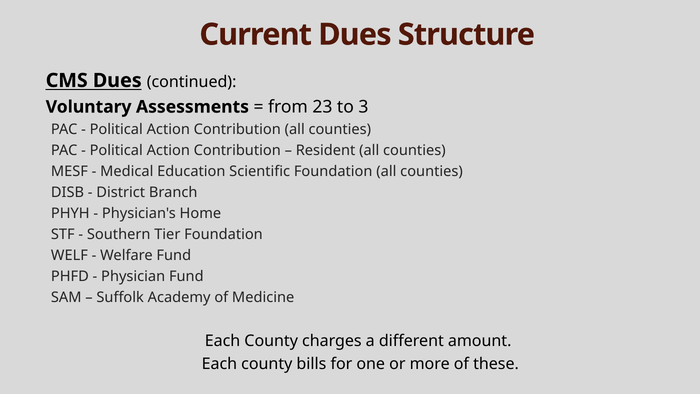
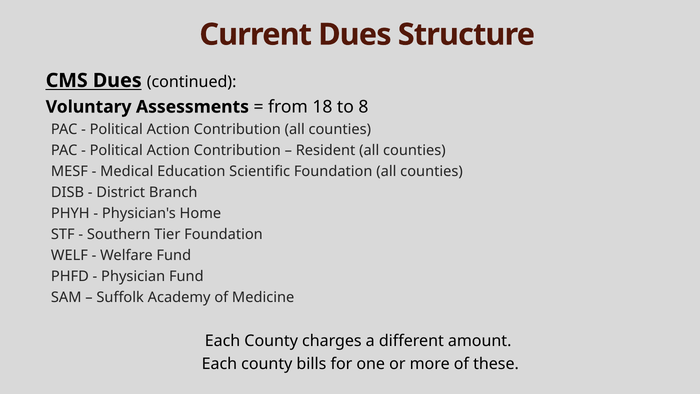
23: 23 -> 18
3: 3 -> 8
